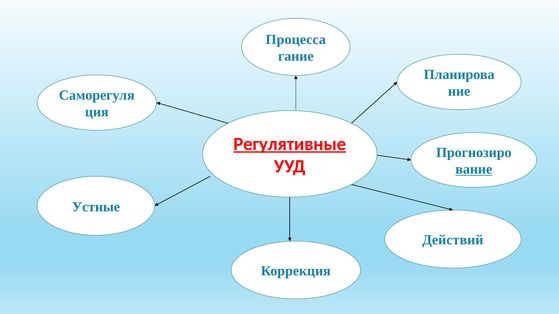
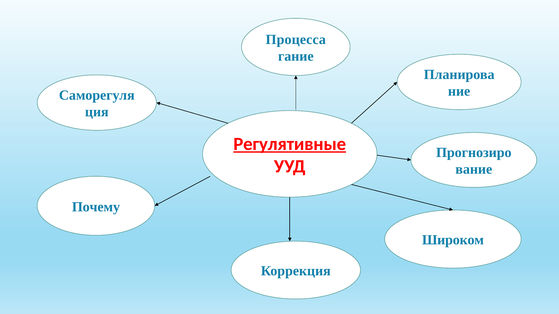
вание underline: present -> none
Устные: Устные -> Почему
Действий: Действий -> Широком
